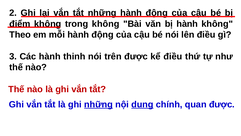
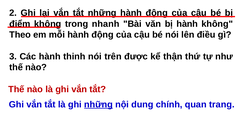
trong không: không -> nhanh
kể điều: điều -> thận
dung underline: present -> none
quan được: được -> trang
